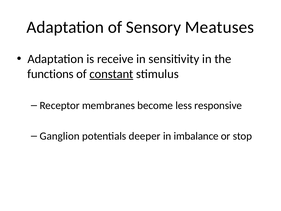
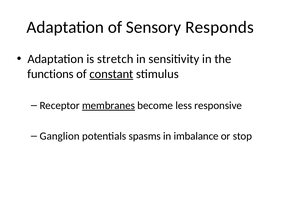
Meatuses: Meatuses -> Responds
receive: receive -> stretch
membranes underline: none -> present
deeper: deeper -> spasms
